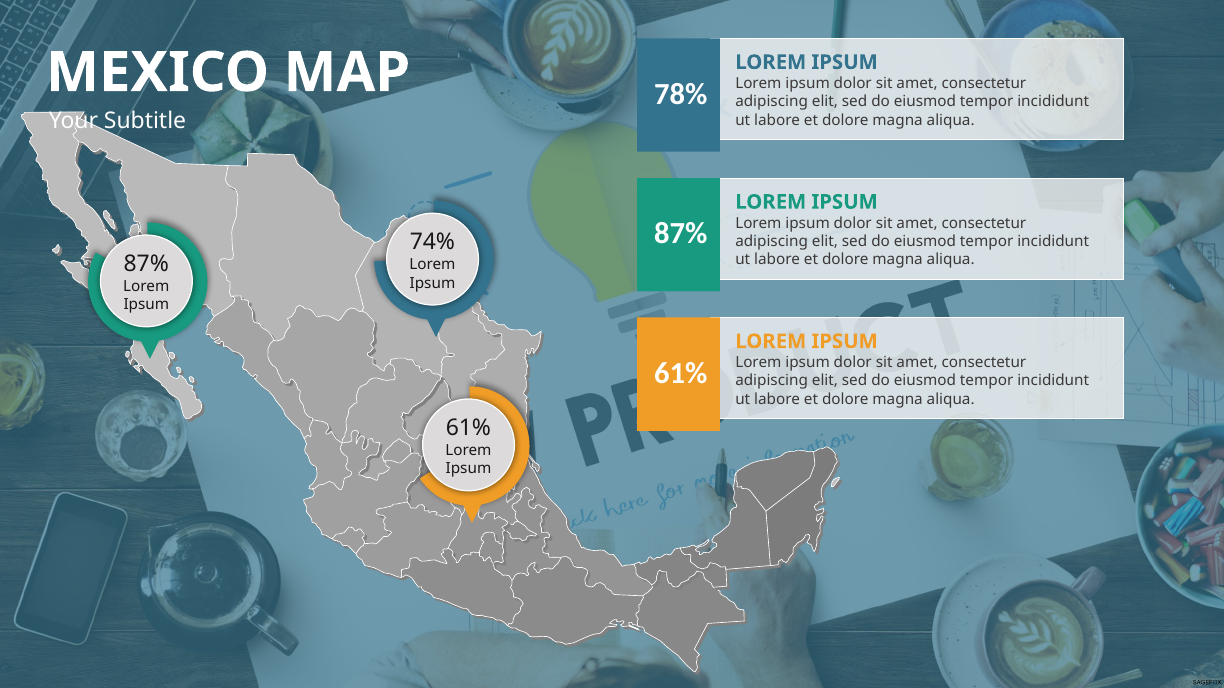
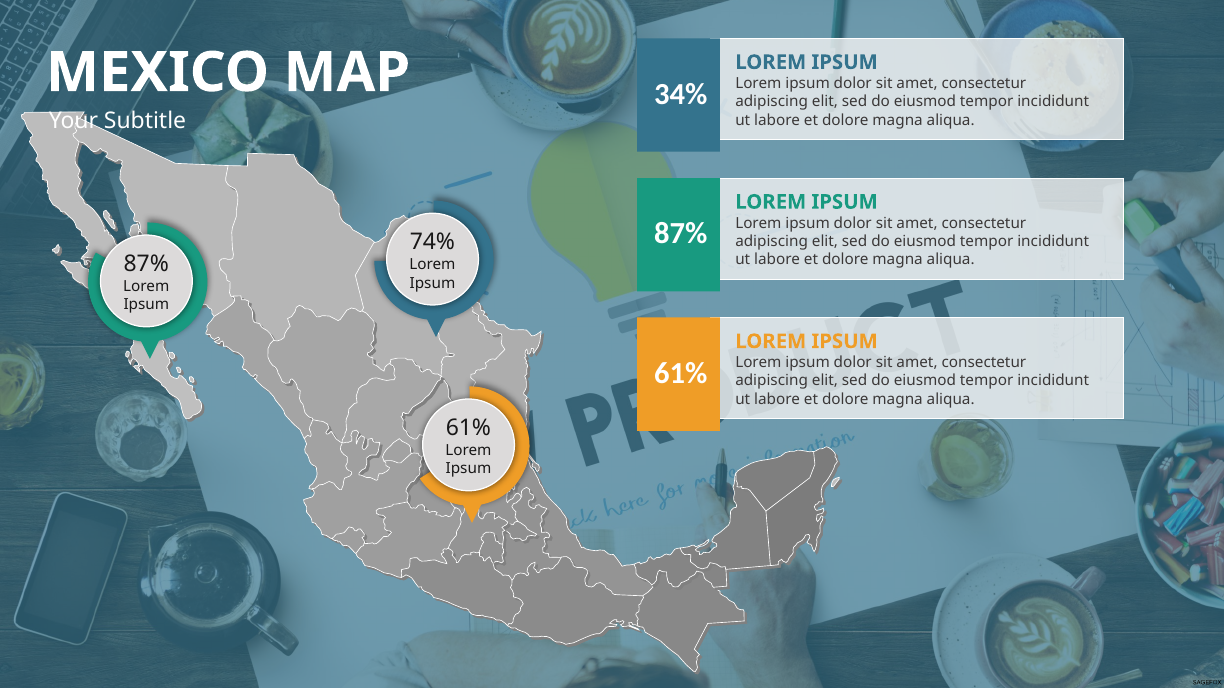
78%: 78% -> 34%
